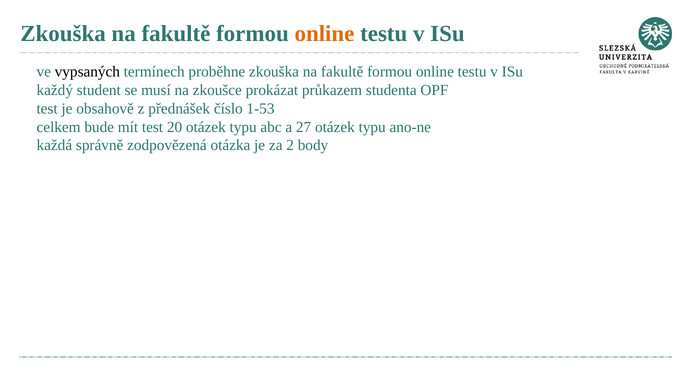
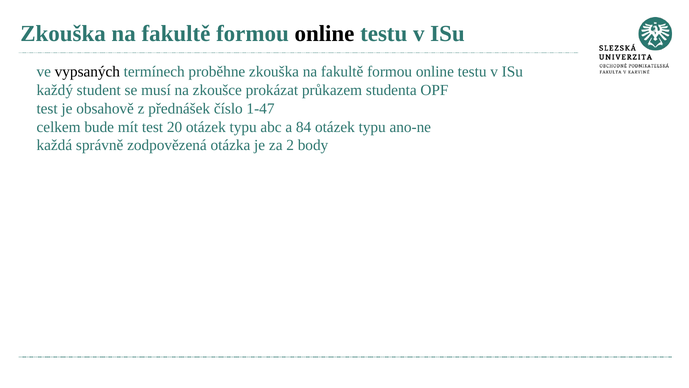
online at (324, 34) colour: orange -> black
1-53: 1-53 -> 1-47
27: 27 -> 84
